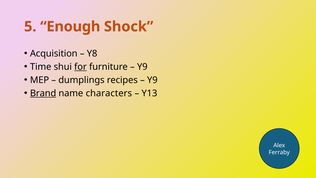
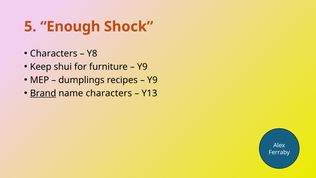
Acquisition at (54, 53): Acquisition -> Characters
Time: Time -> Keep
for underline: present -> none
